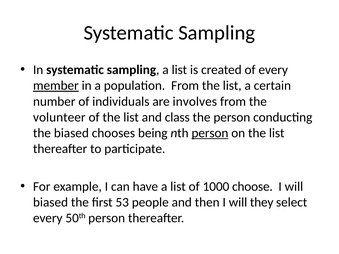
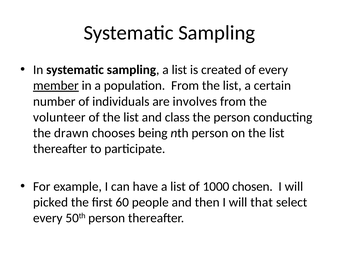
the biased: biased -> drawn
person at (210, 133) underline: present -> none
choose: choose -> chosen
biased at (51, 203): biased -> picked
53: 53 -> 60
they: they -> that
